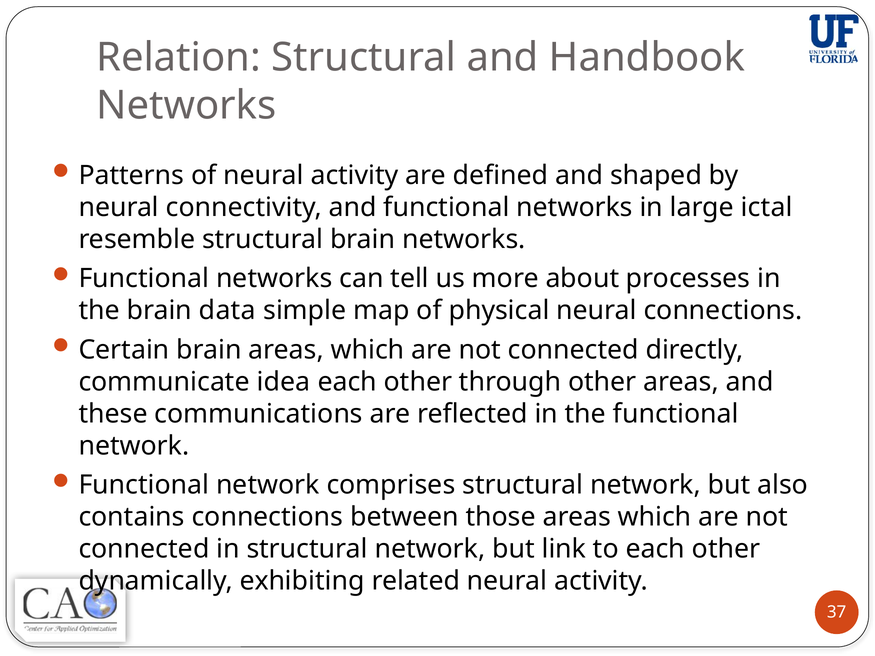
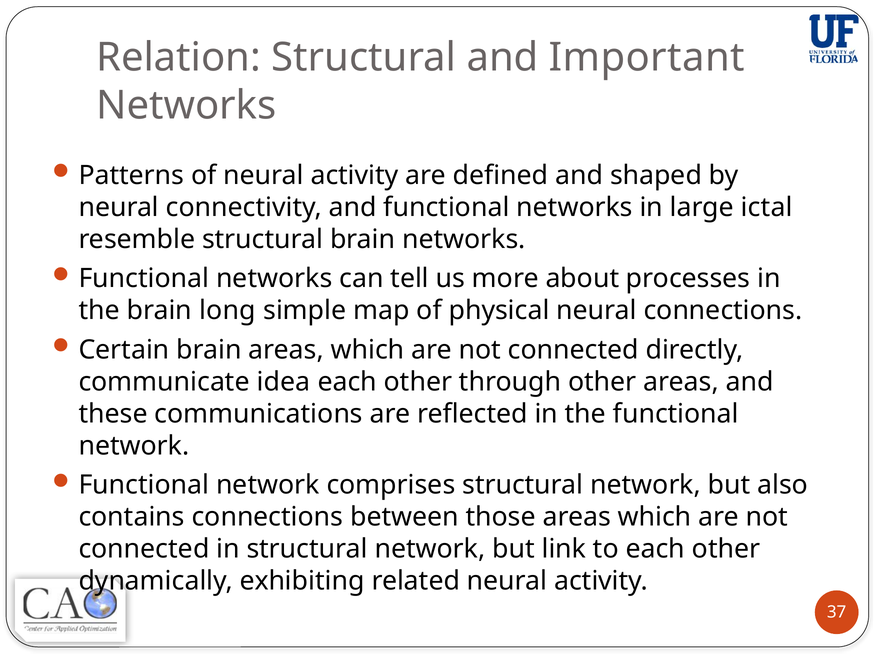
Handbook: Handbook -> Important
data: data -> long
